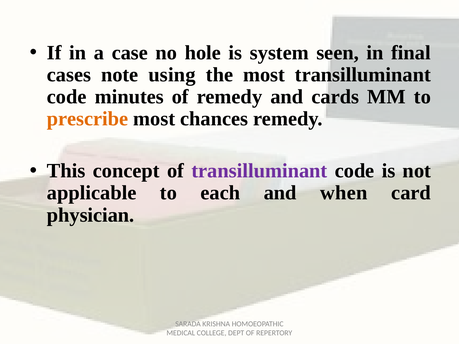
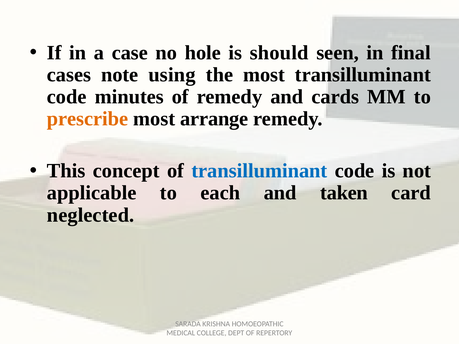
system: system -> should
chances: chances -> arrange
transilluminant at (259, 171) colour: purple -> blue
when: when -> taken
physician: physician -> neglected
